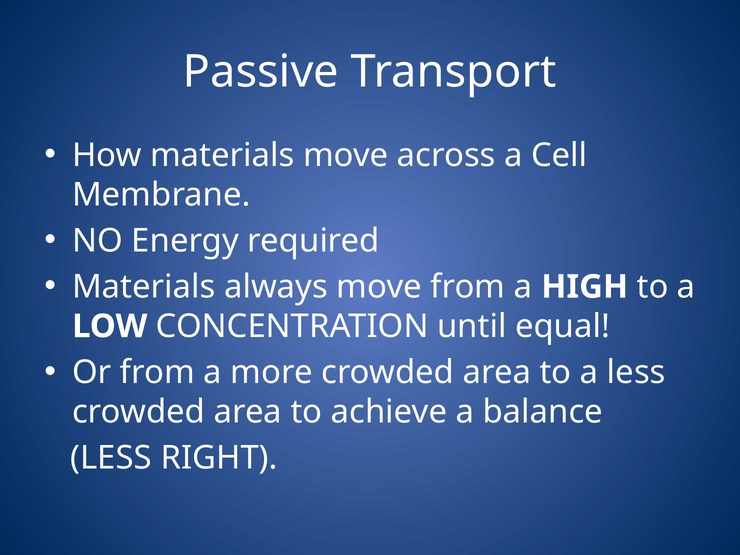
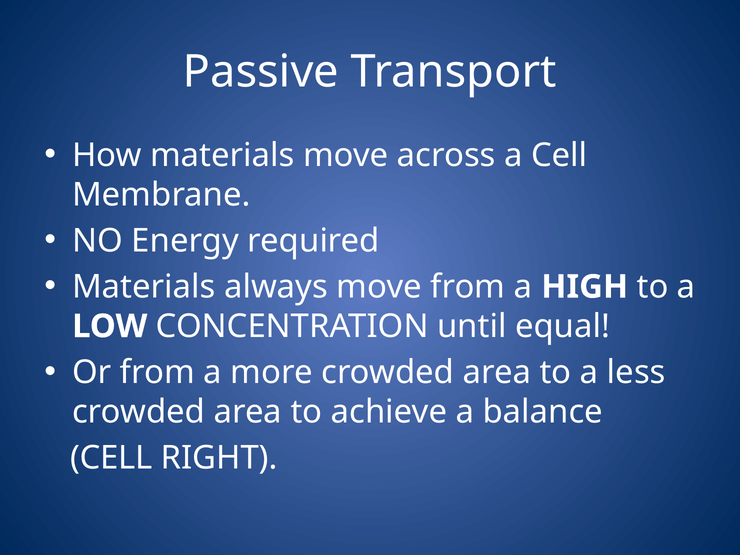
LESS at (111, 458): LESS -> CELL
